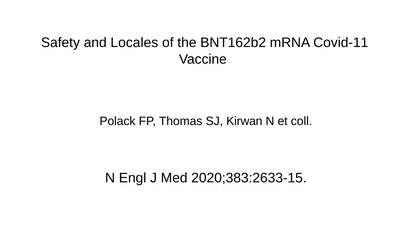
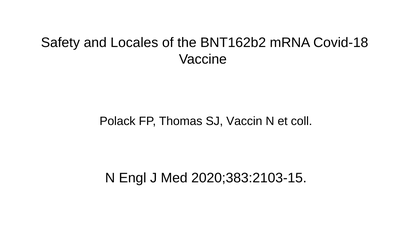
Covid-11: Covid-11 -> Covid-18
Kirwan: Kirwan -> Vaccin
2020;383:2633-15: 2020;383:2633-15 -> 2020;383:2103-15
